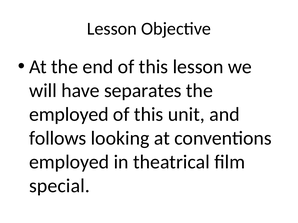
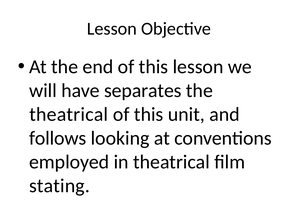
employed at (69, 115): employed -> theatrical
special: special -> stating
